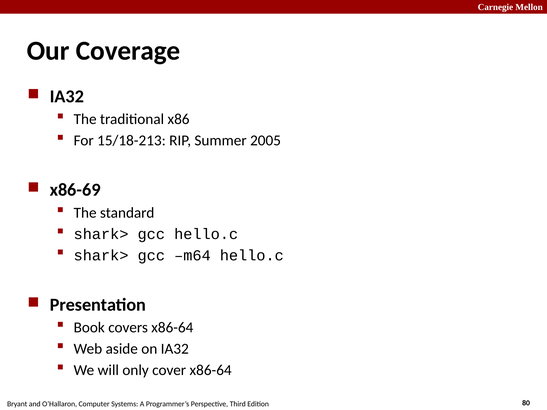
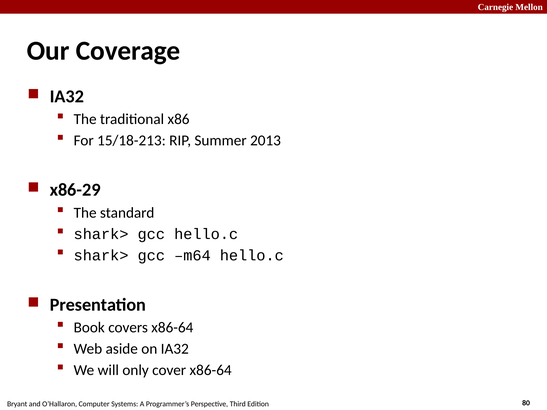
2005: 2005 -> 2013
x86-69: x86-69 -> x86-29
